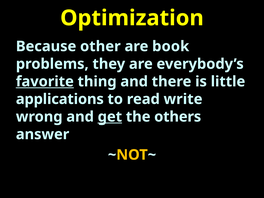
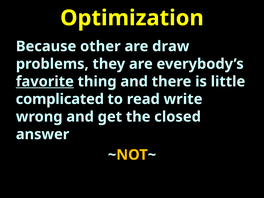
book: book -> draw
applications: applications -> complicated
get underline: present -> none
others: others -> closed
